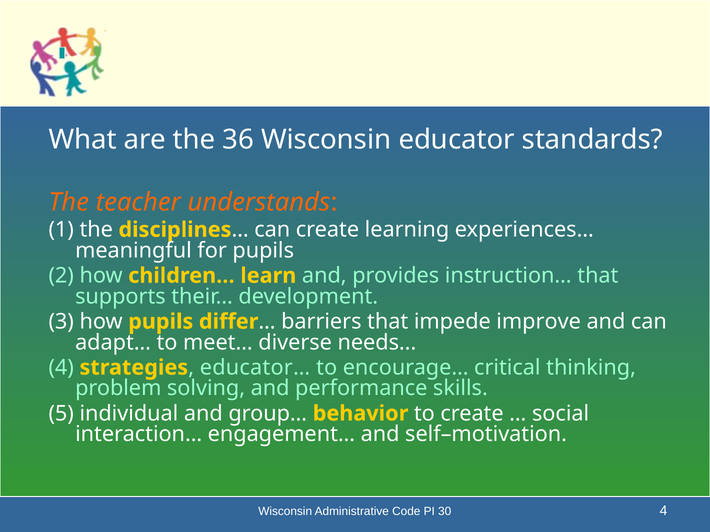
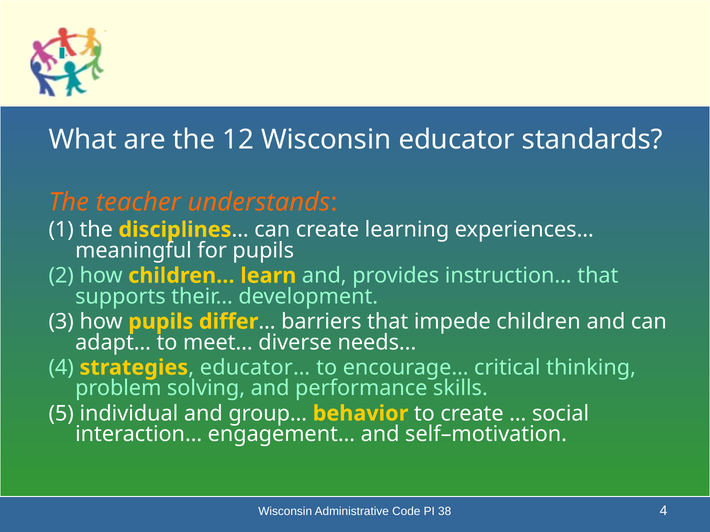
36: 36 -> 12
improve: improve -> children
30: 30 -> 38
